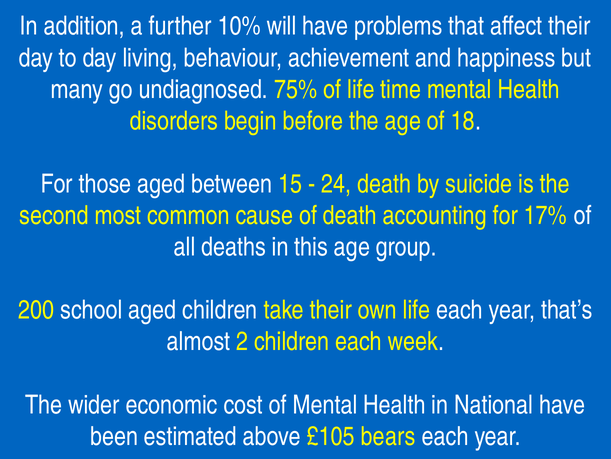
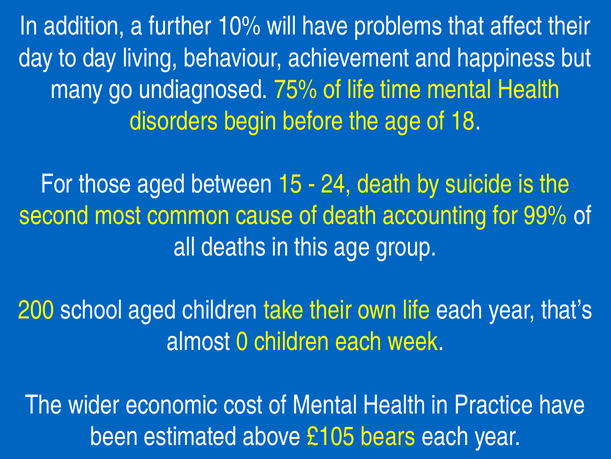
17%: 17% -> 99%
2: 2 -> 0
National: National -> Practice
